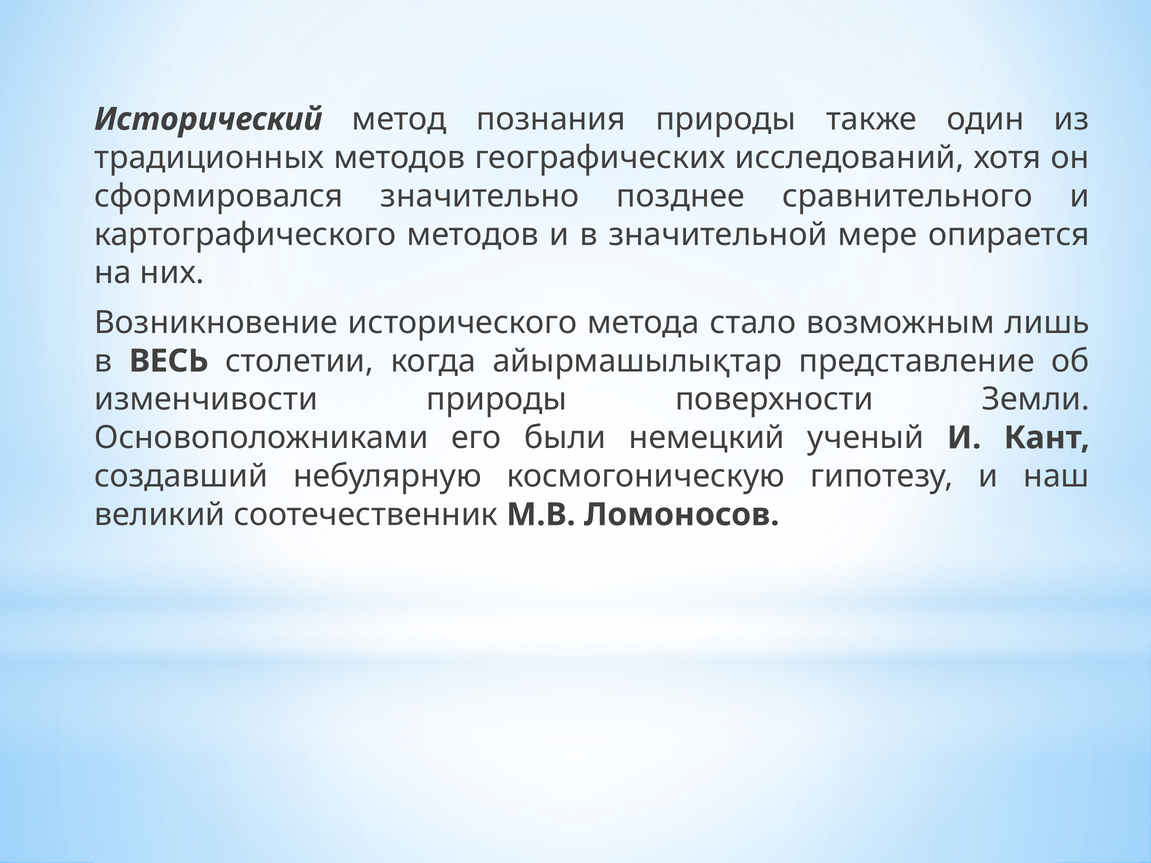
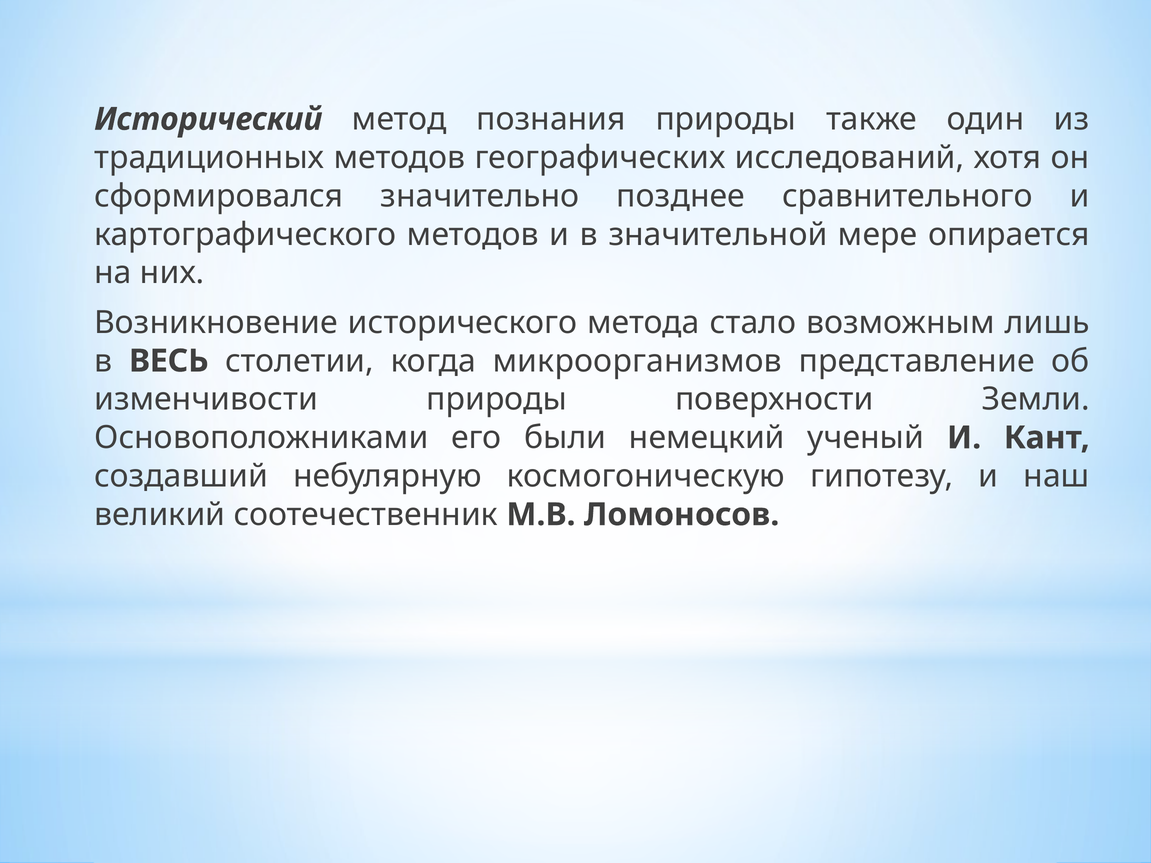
айырмашылықтар: айырмашылықтар -> микроорганизмов
